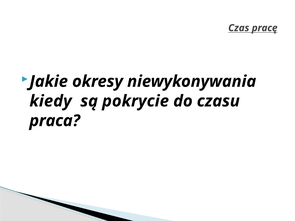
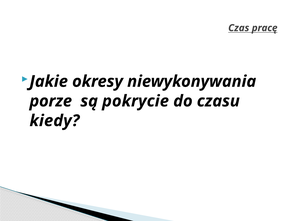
kiedy: kiedy -> porze
praca: praca -> kiedy
